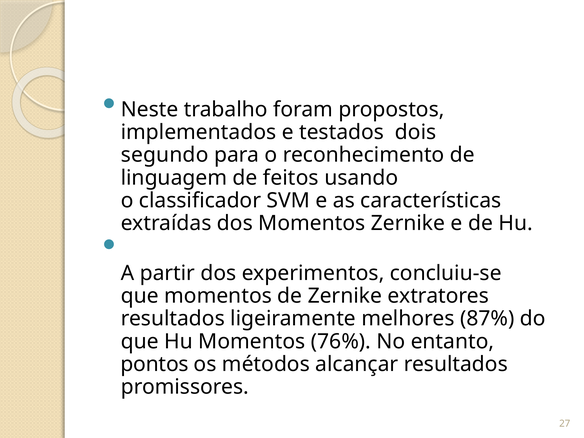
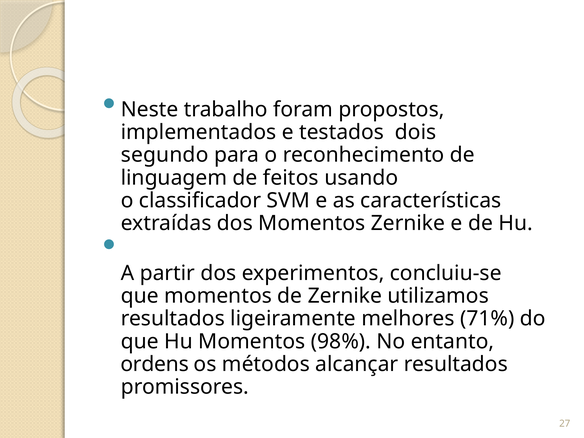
extratores: extratores -> utilizamos
87%: 87% -> 71%
76%: 76% -> 98%
pontos: pontos -> ordens
